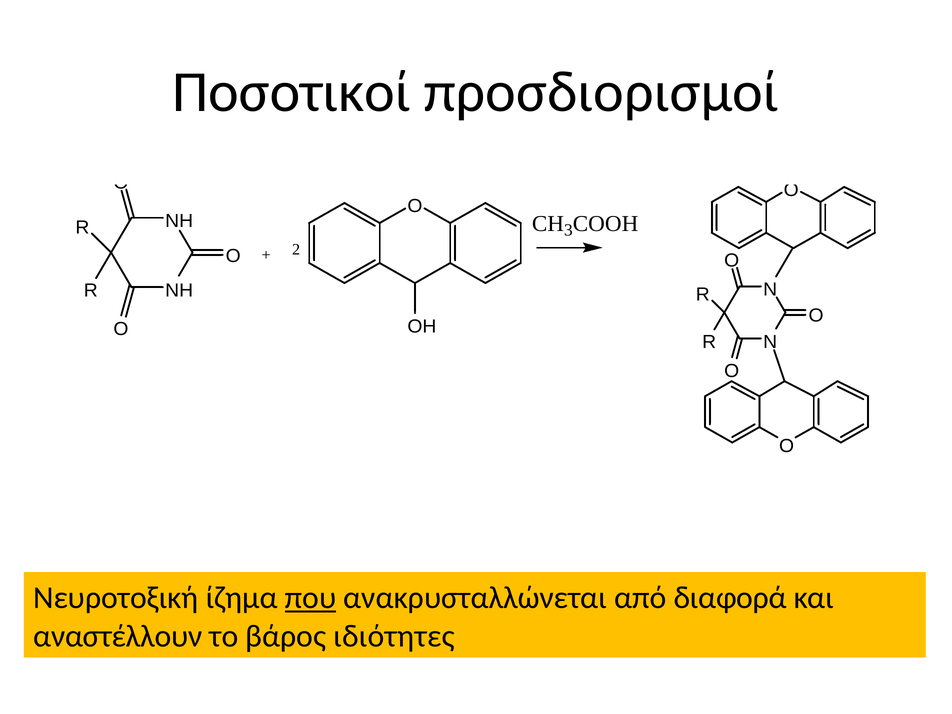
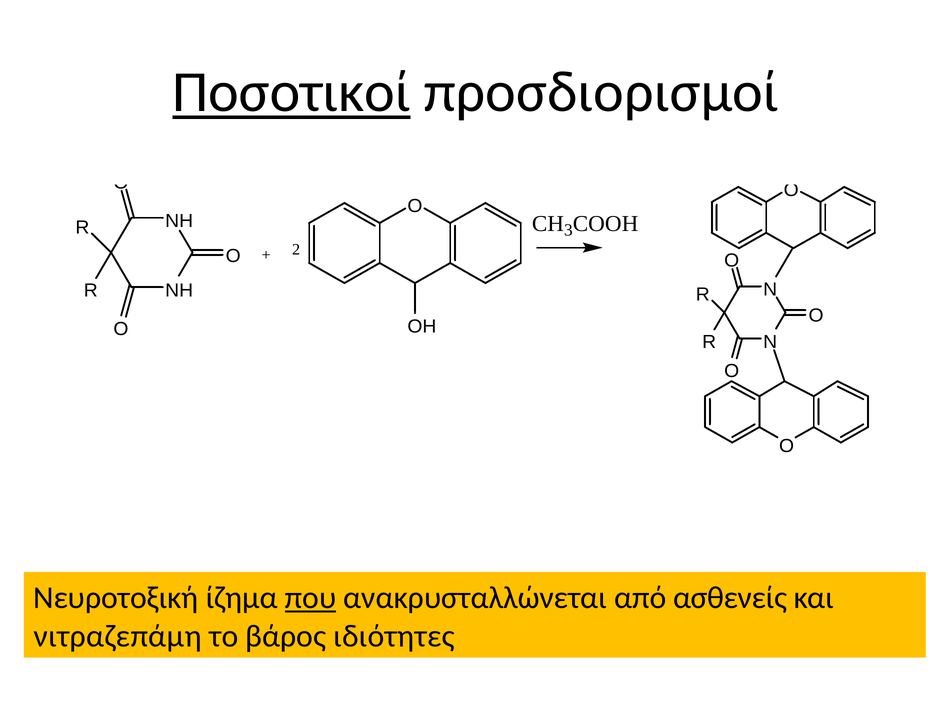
Ποσοτικοί underline: none -> present
διαφορά: διαφορά -> ασθενείς
αναστέλλουν: αναστέλλουν -> νιτραζεπάμη
